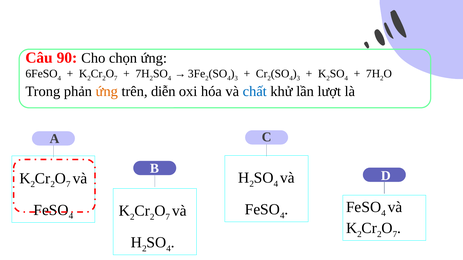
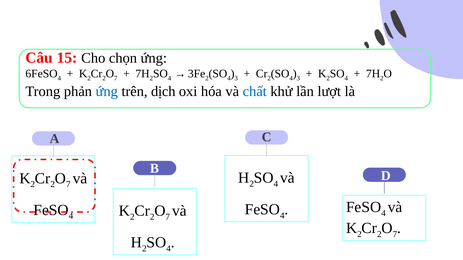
90: 90 -> 15
ứng at (107, 92) colour: orange -> blue
diễn: diễn -> dịch
